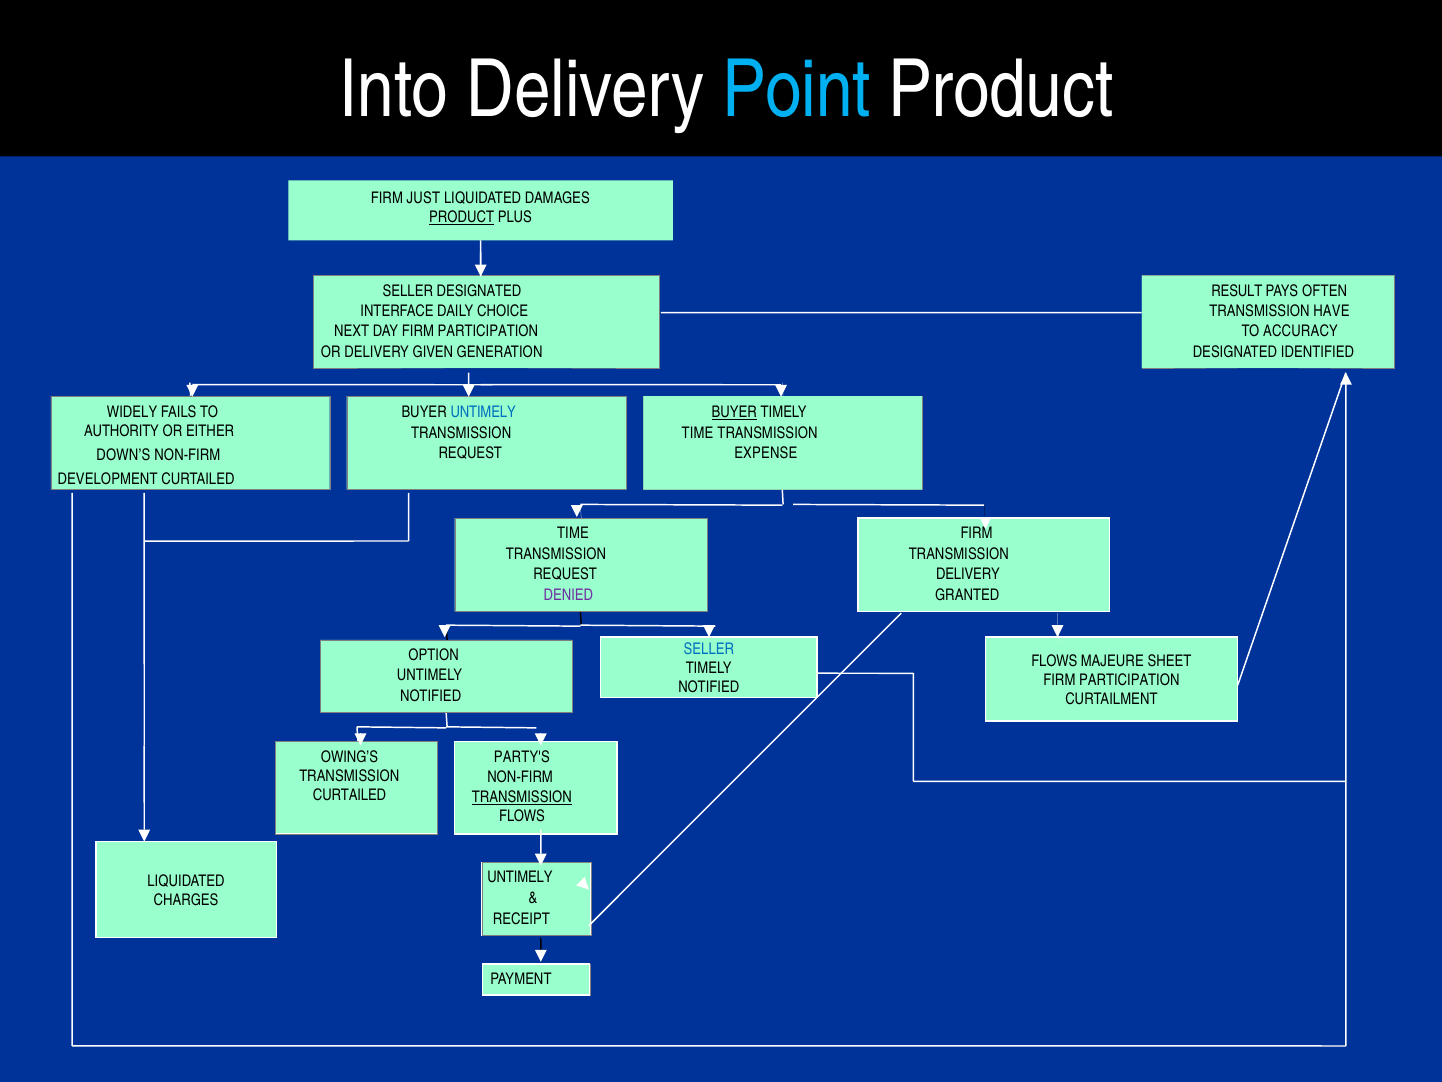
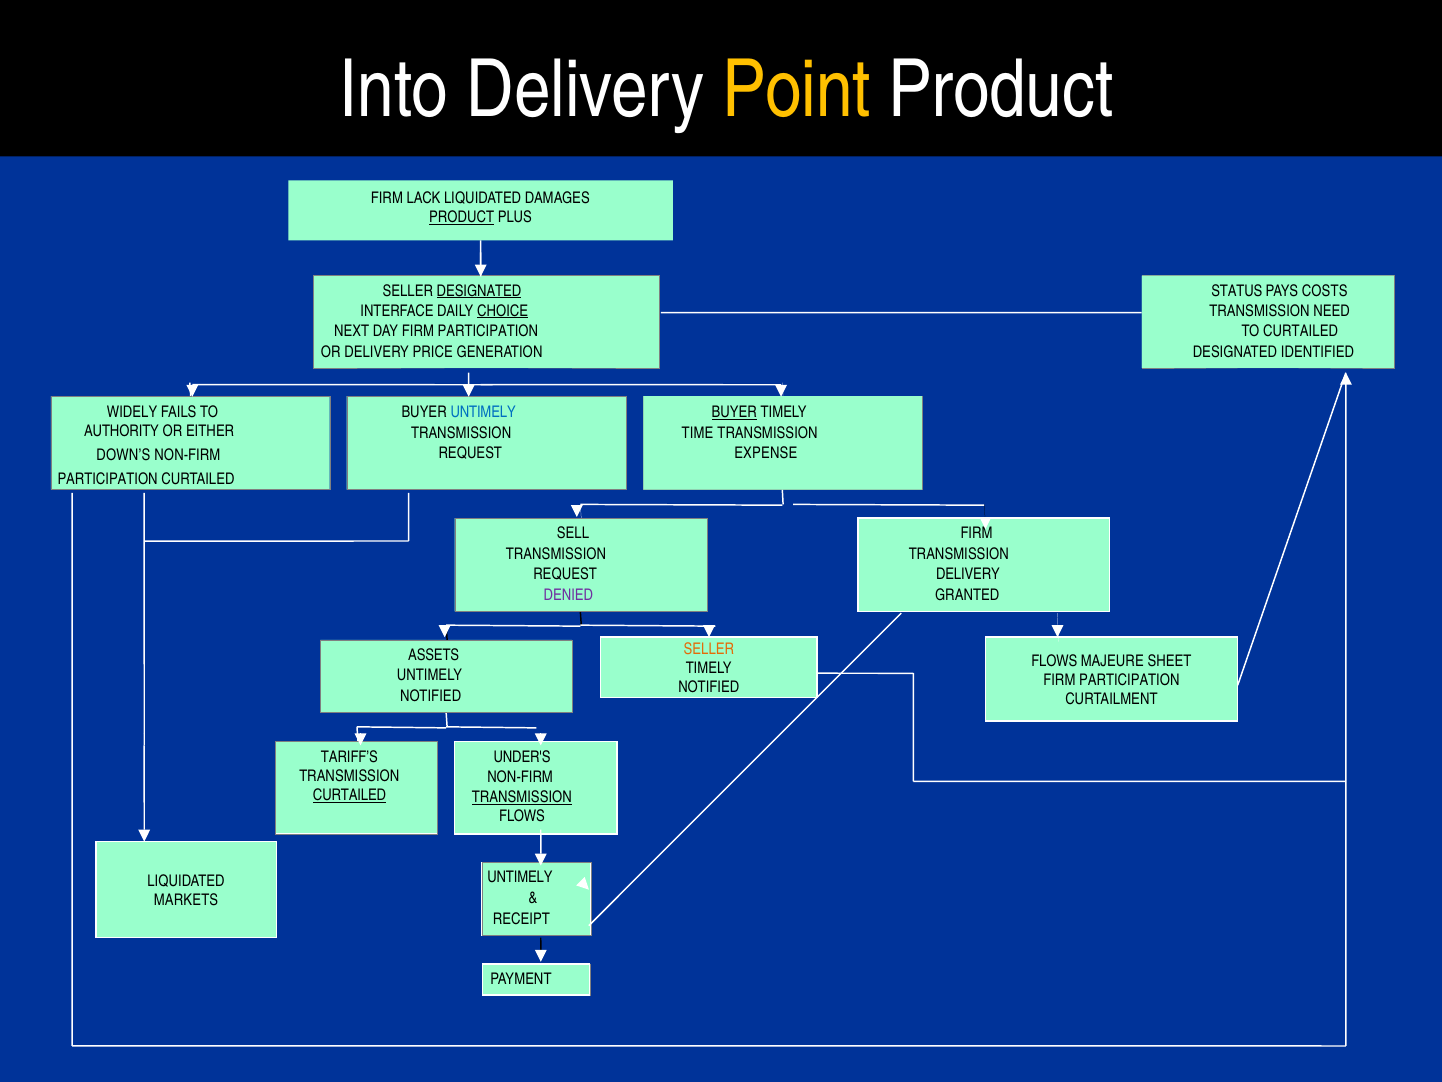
Point colour: light blue -> yellow
JUST: JUST -> LACK
DESIGNATED at (479, 291) underline: none -> present
RESULT: RESULT -> STATUS
OFTEN: OFTEN -> COSTS
CHOICE underline: none -> present
HAVE: HAVE -> NEED
TO ACCURACY: ACCURACY -> CURTAILED
GIVEN: GIVEN -> PRICE
DEVELOPMENT at (108, 479): DEVELOPMENT -> PARTICIPATION
TIME at (573, 533): TIME -> SELL
SELLER at (709, 649) colour: blue -> orange
OPTION: OPTION -> ASSETS
OWING’S: OWING’S -> TARIFF’S
PARTY'S: PARTY'S -> UNDER'S
CURTAILED at (350, 795) underline: none -> present
CHARGES: CHARGES -> MARKETS
